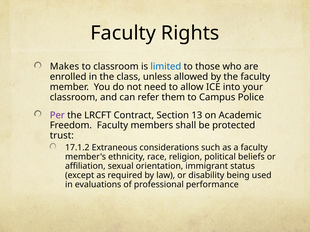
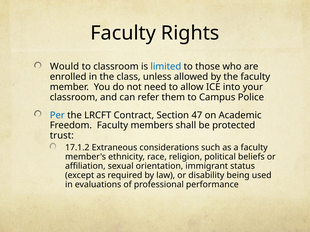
Makes: Makes -> Would
Per colour: purple -> blue
13: 13 -> 47
